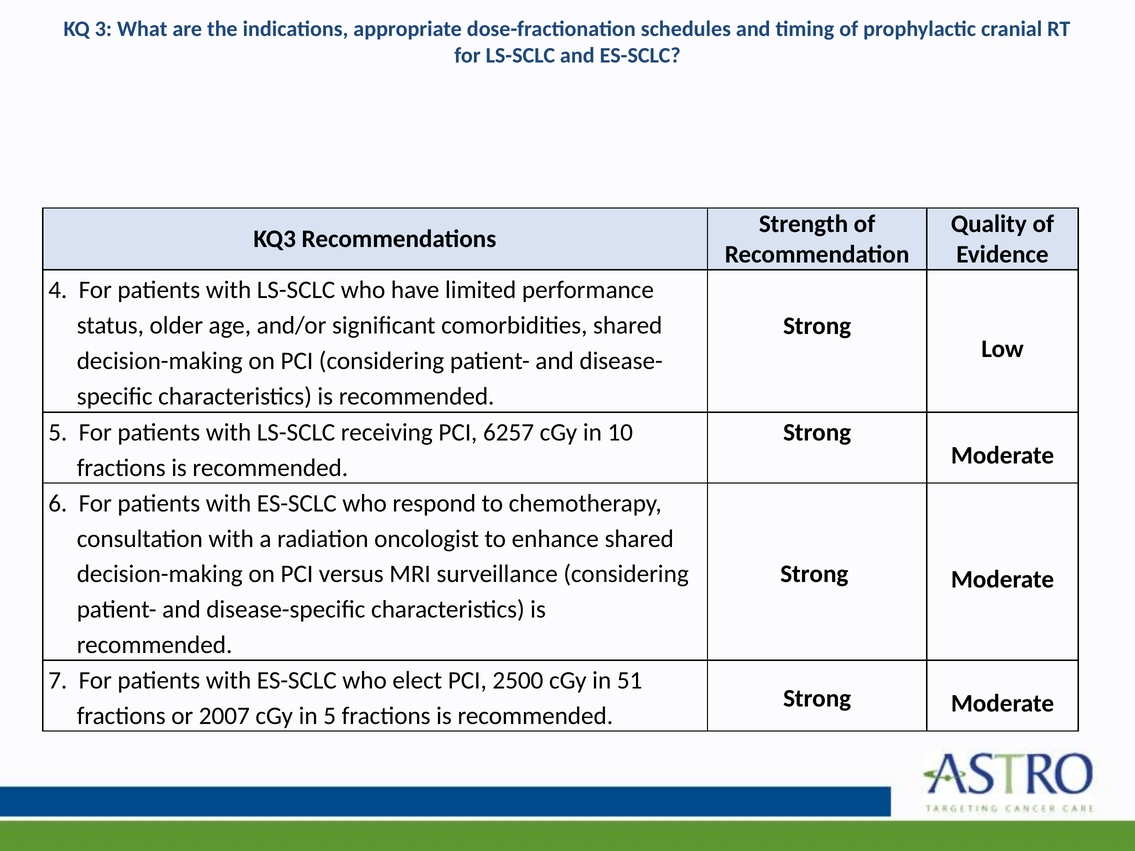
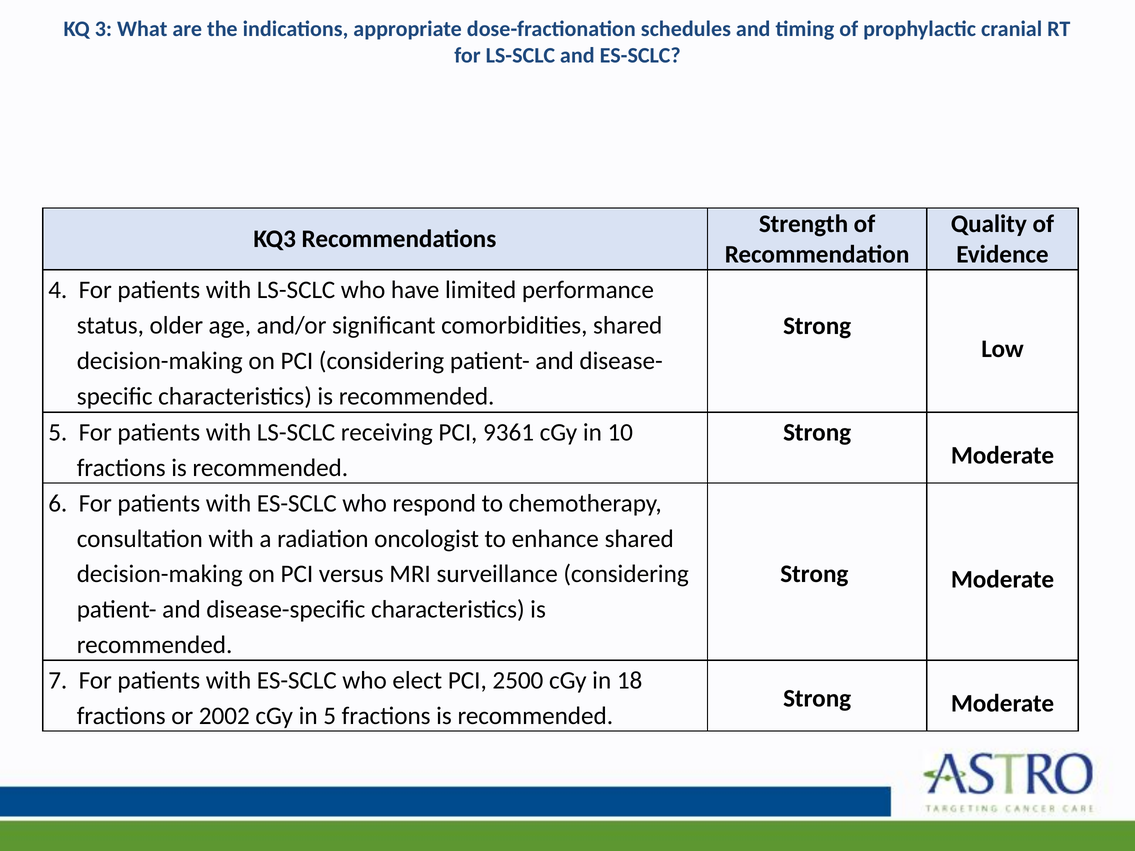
6257: 6257 -> 9361
51: 51 -> 18
2007: 2007 -> 2002
